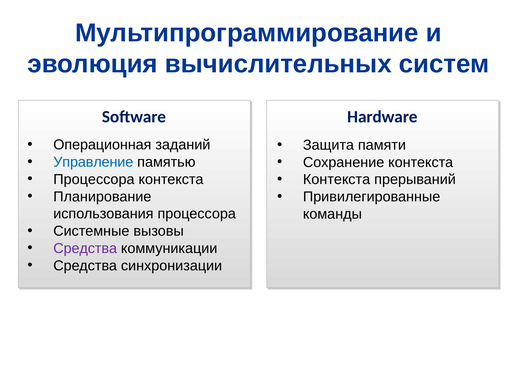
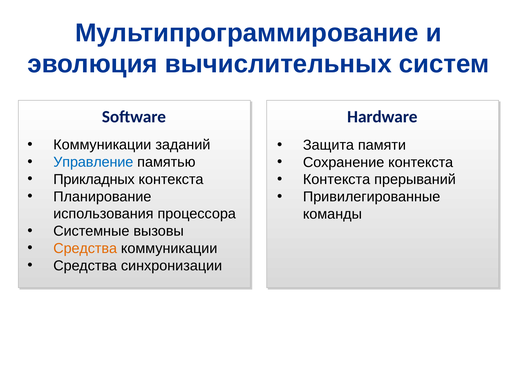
Операционная at (102, 145): Операционная -> Коммуникации
Процессора at (94, 179): Процессора -> Прикладных
Средства at (85, 248) colour: purple -> orange
